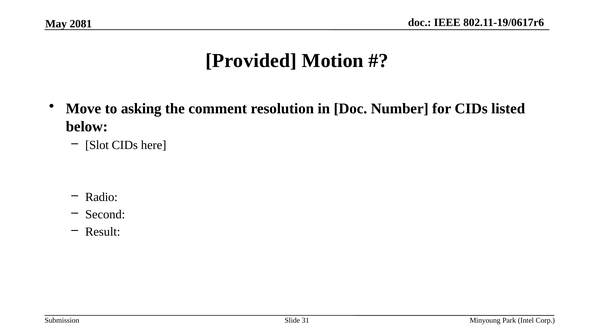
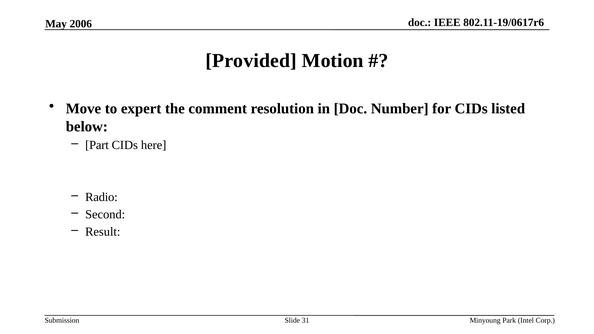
2081: 2081 -> 2006
asking: asking -> expert
Slot: Slot -> Part
